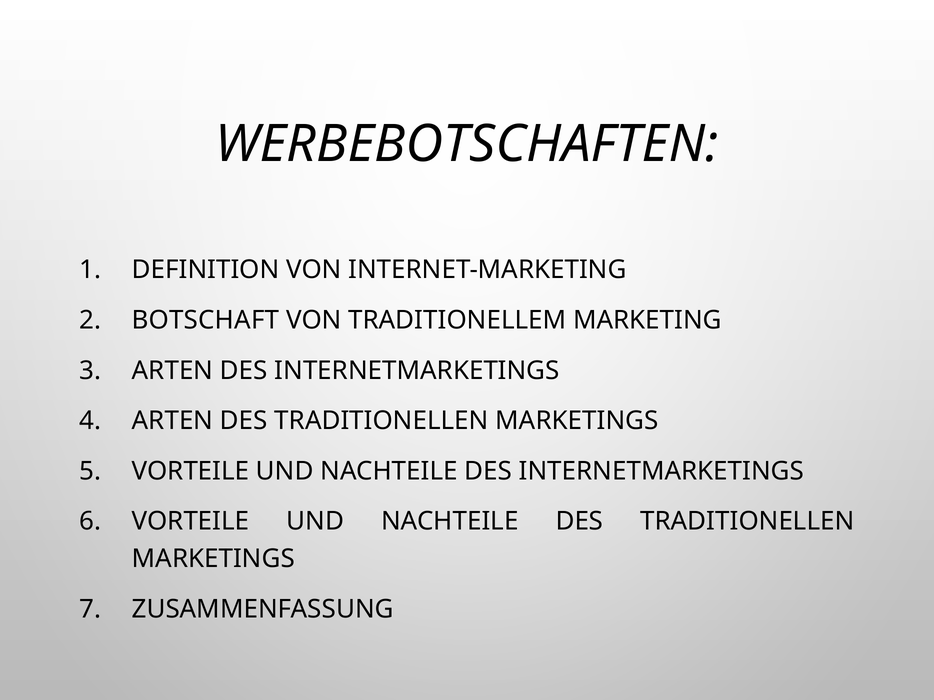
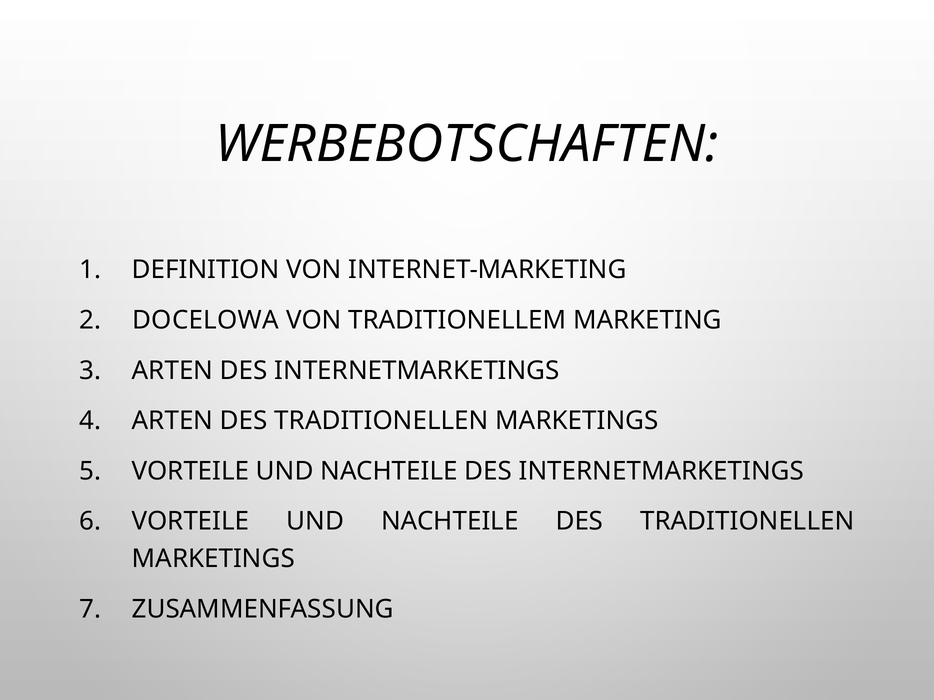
BOTSCHAFT: BOTSCHAFT -> DOCELOWA
